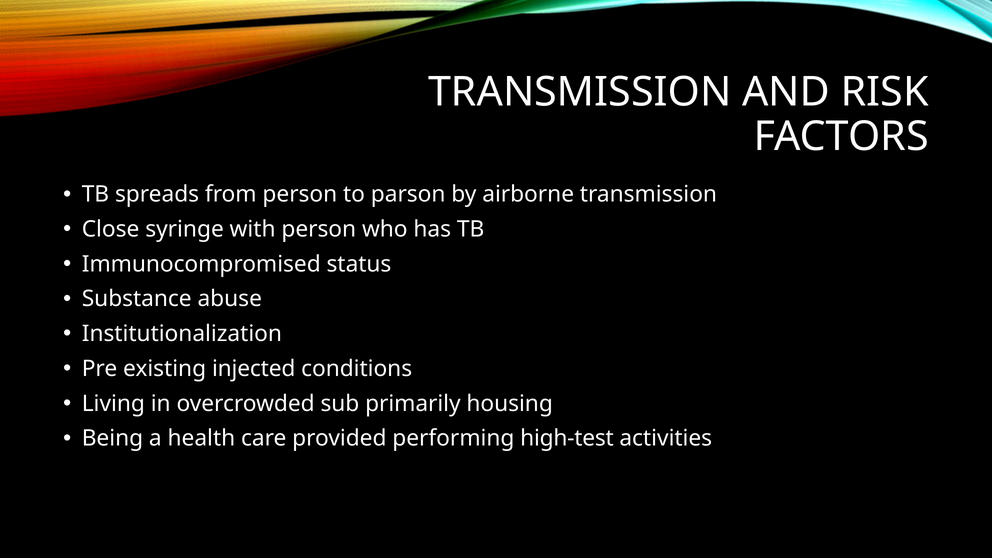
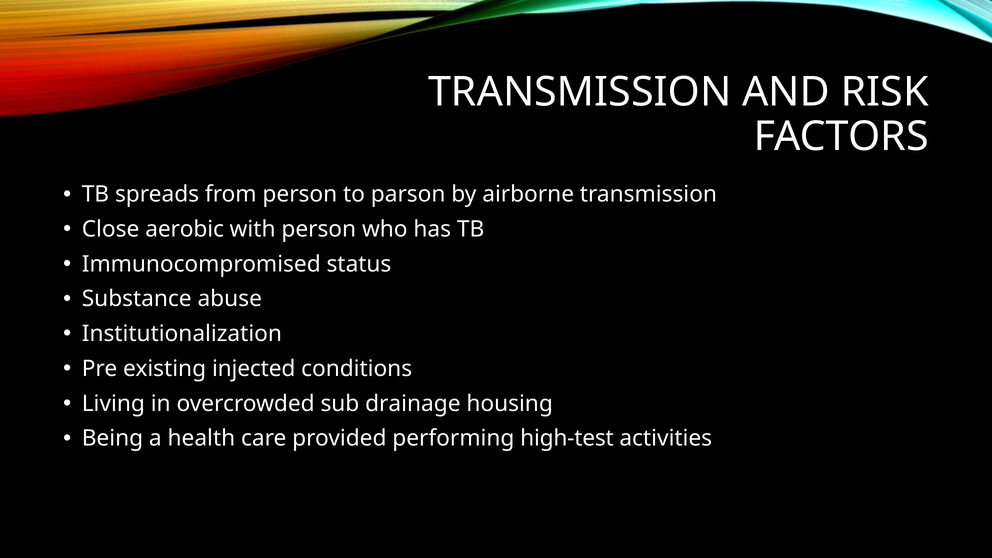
syringe: syringe -> aerobic
primarily: primarily -> drainage
